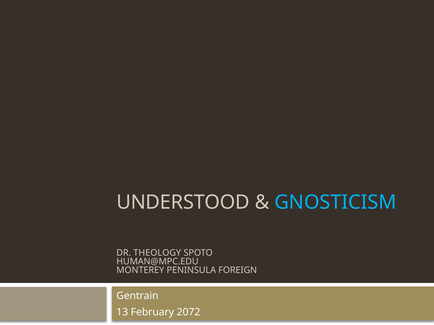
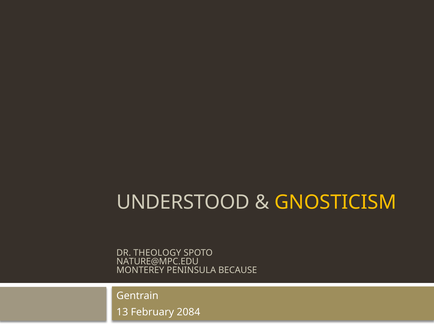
GNOSTICISM colour: light blue -> yellow
HUMAN@MPC.EDU: HUMAN@MPC.EDU -> NATURE@MPC.EDU
FOREIGN: FOREIGN -> BECAUSE
2072: 2072 -> 2084
